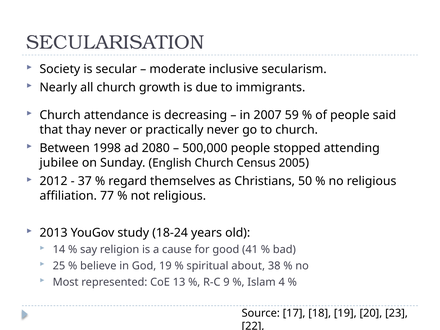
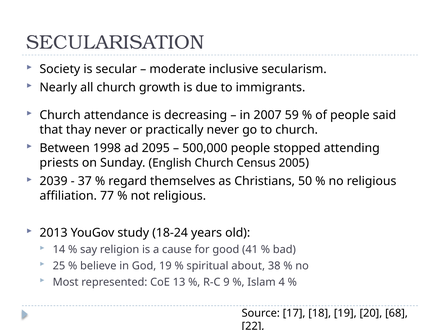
2080: 2080 -> 2095
jubilee: jubilee -> priests
2012: 2012 -> 2039
23: 23 -> 68
